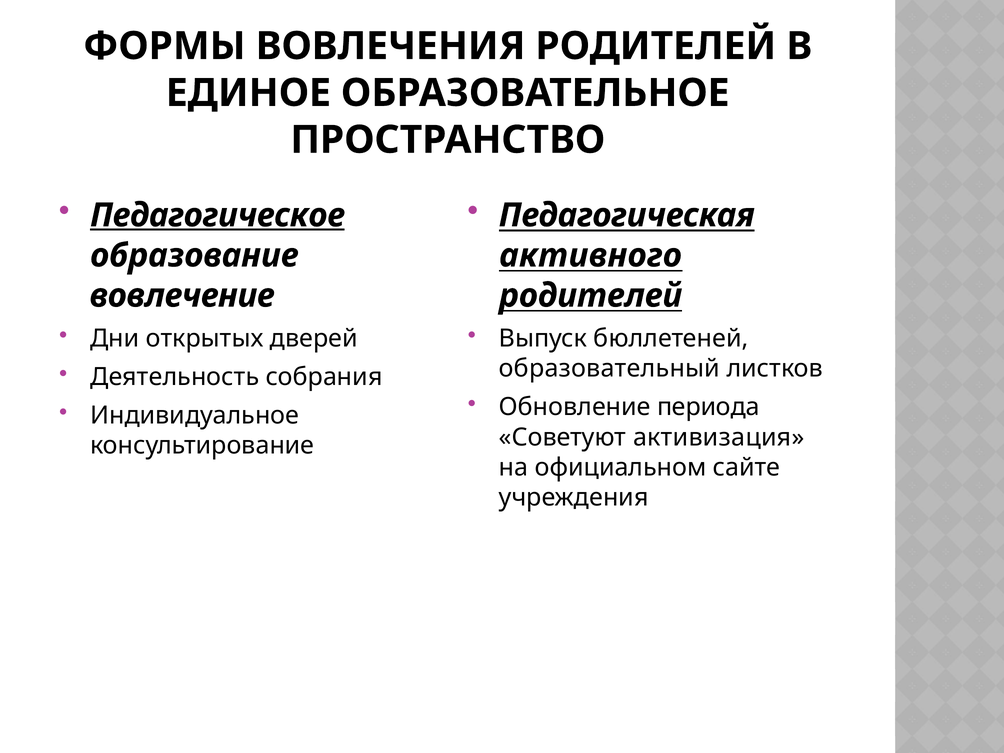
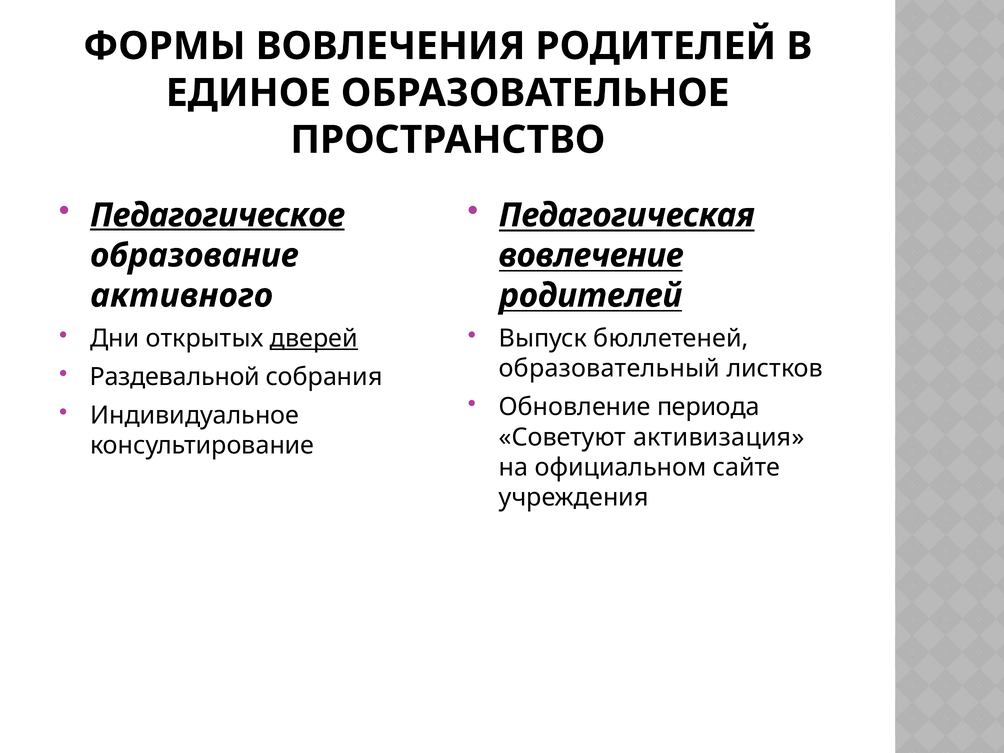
активного: активного -> вовлечение
вовлечение: вовлечение -> активного
дверей underline: none -> present
Деятельность: Деятельность -> Раздевальной
